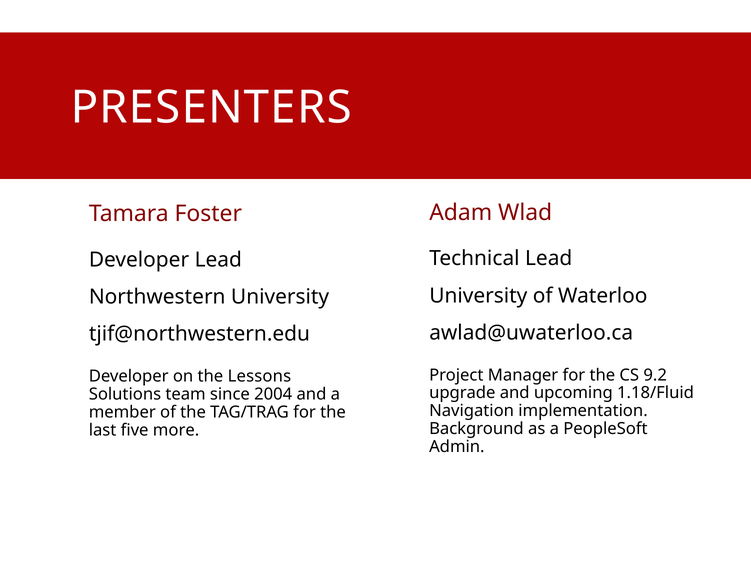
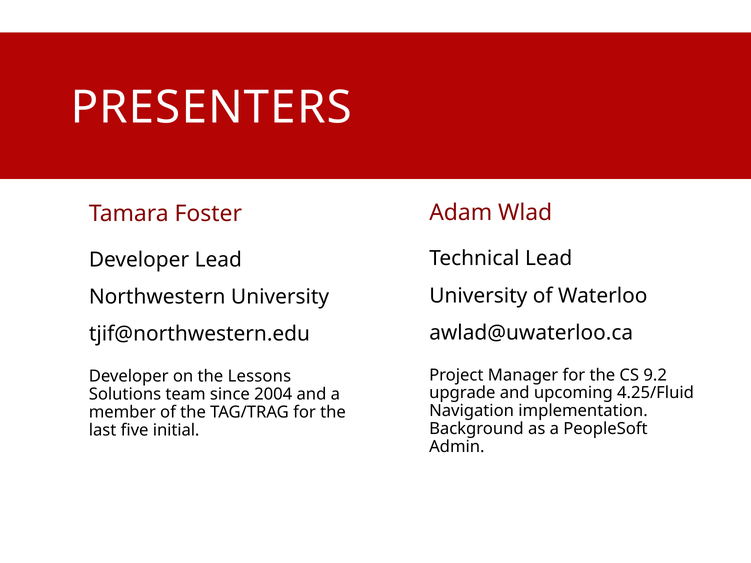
1.18/Fluid: 1.18/Fluid -> 4.25/Fluid
more: more -> initial
